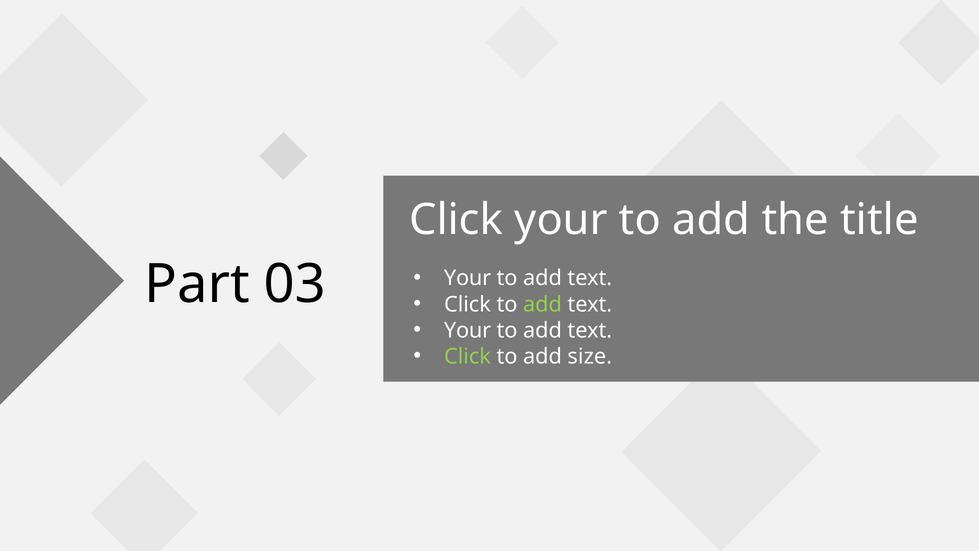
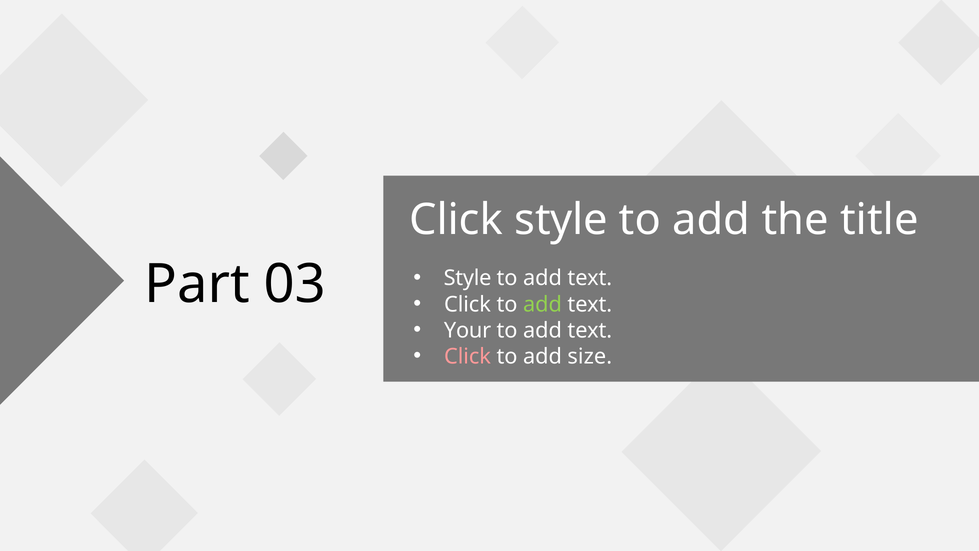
Click your: your -> style
Your at (468, 278): Your -> Style
Click at (467, 356) colour: light green -> pink
